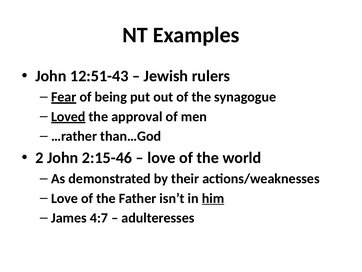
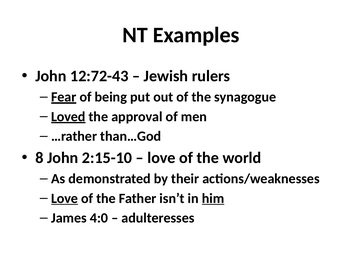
12:51-43: 12:51-43 -> 12:72-43
2: 2 -> 8
2:15-46: 2:15-46 -> 2:15-10
Love at (65, 198) underline: none -> present
4:7: 4:7 -> 4:0
